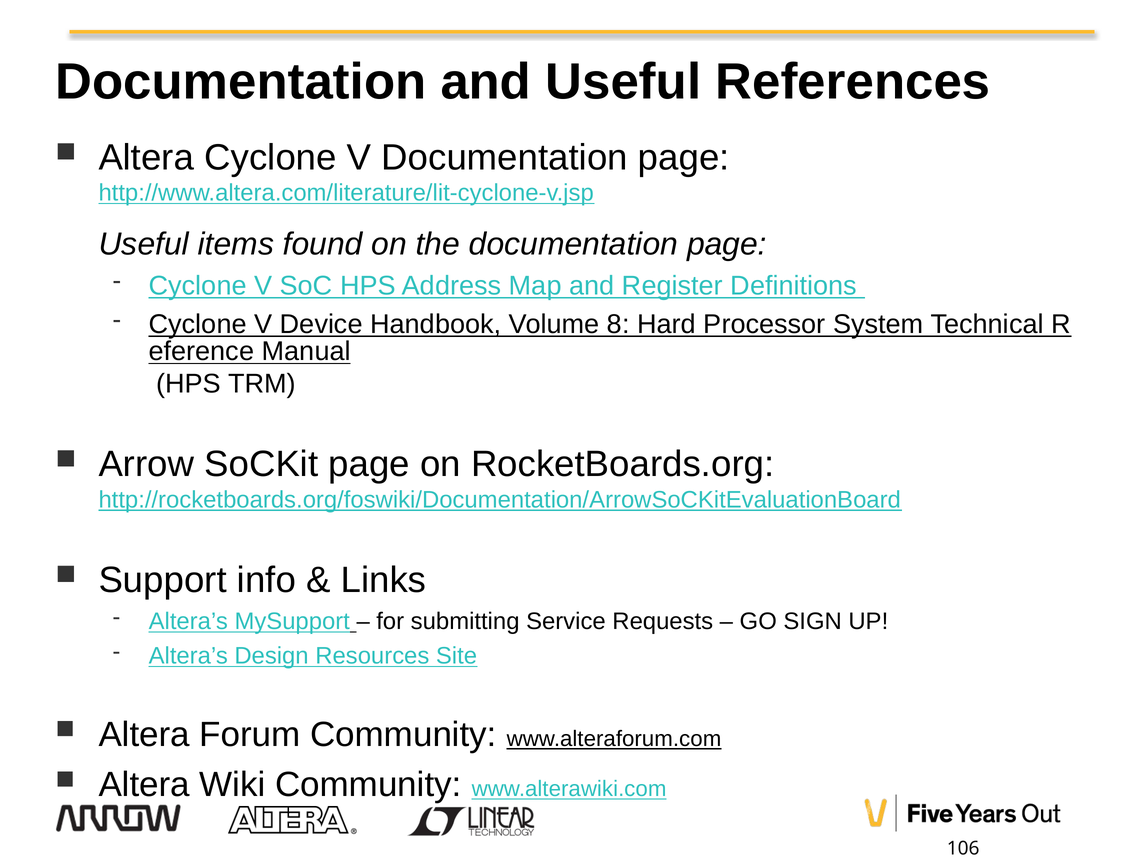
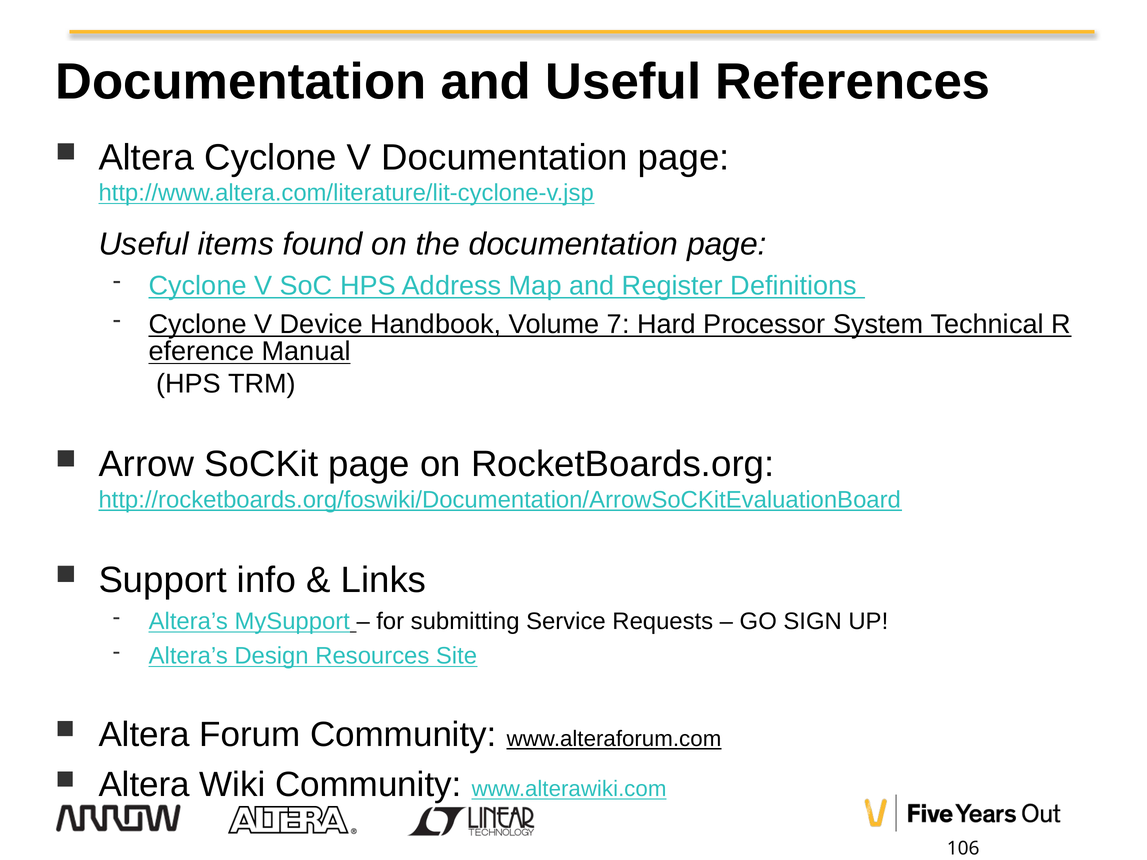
8: 8 -> 7
